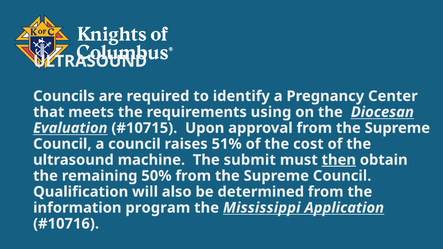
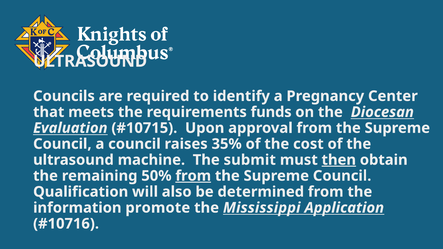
using: using -> funds
51%: 51% -> 35%
from at (193, 176) underline: none -> present
program: program -> promote
